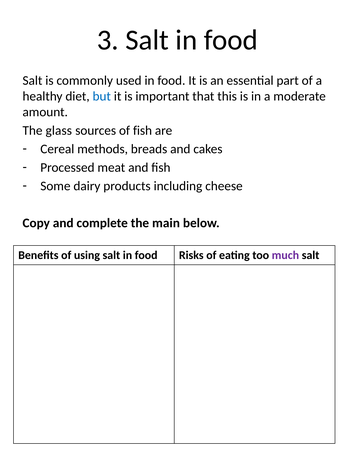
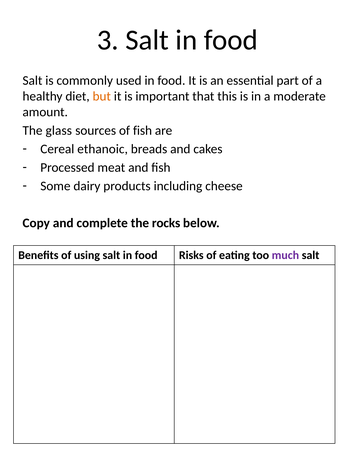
but colour: blue -> orange
methods: methods -> ethanoic
main: main -> rocks
